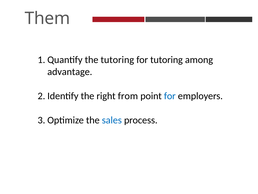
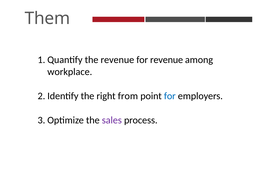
the tutoring: tutoring -> revenue
for tutoring: tutoring -> revenue
advantage: advantage -> workplace
sales colour: blue -> purple
